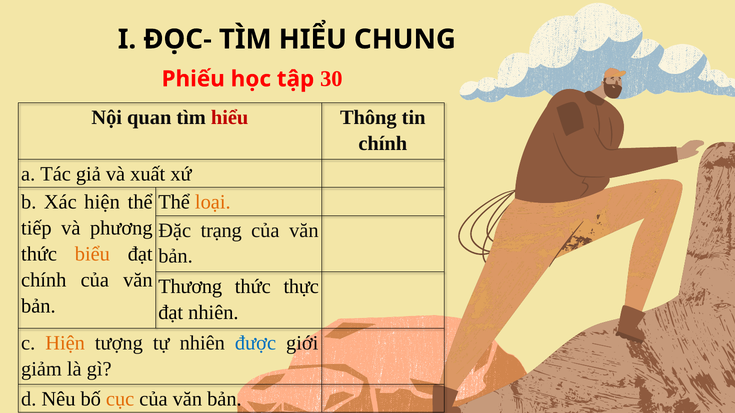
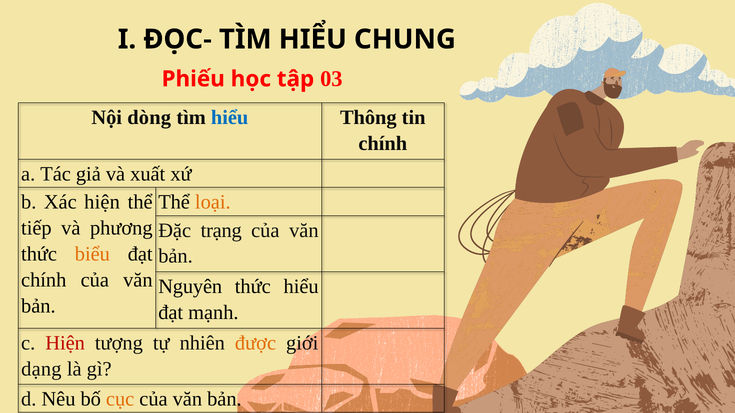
30: 30 -> 03
quan: quan -> dòng
hiểu at (230, 118) colour: red -> blue
Thương: Thương -> Nguyên
thức thực: thực -> hiểu
đạt nhiên: nhiên -> mạnh
Hiện at (65, 343) colour: orange -> red
được colour: blue -> orange
giảm: giảm -> dạng
